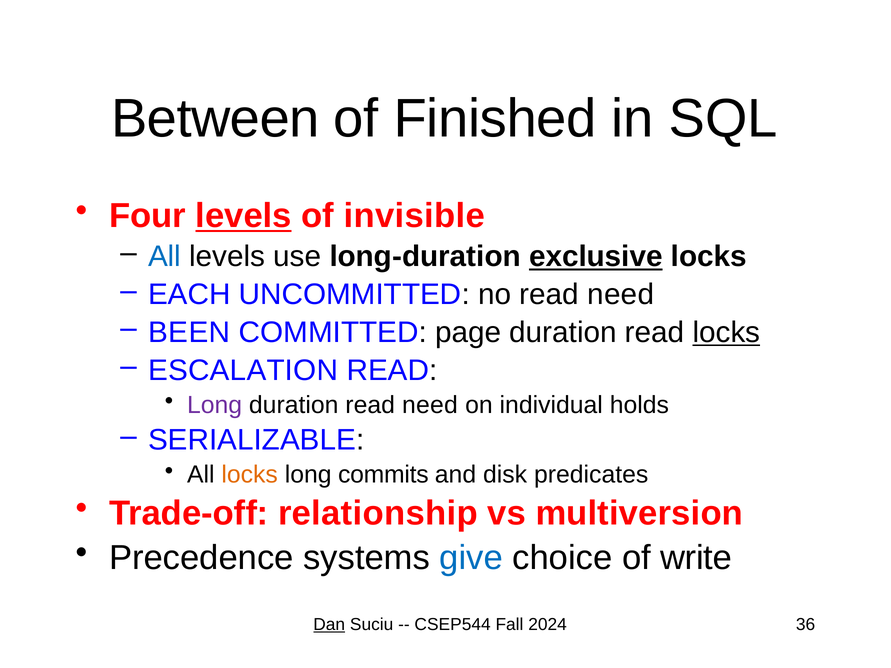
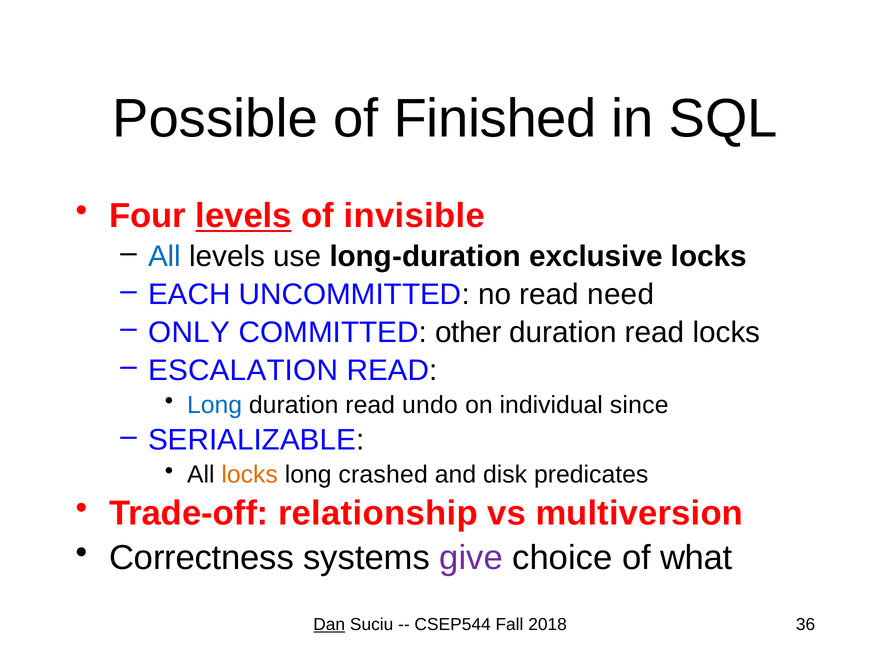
Between: Between -> Possible
exclusive underline: present -> none
BEEN: BEEN -> ONLY
page: page -> other
locks at (726, 333) underline: present -> none
Long at (215, 405) colour: purple -> blue
duration read need: need -> undo
holds: holds -> since
commits: commits -> crashed
Precedence: Precedence -> Correctness
give colour: blue -> purple
write: write -> what
2024: 2024 -> 2018
